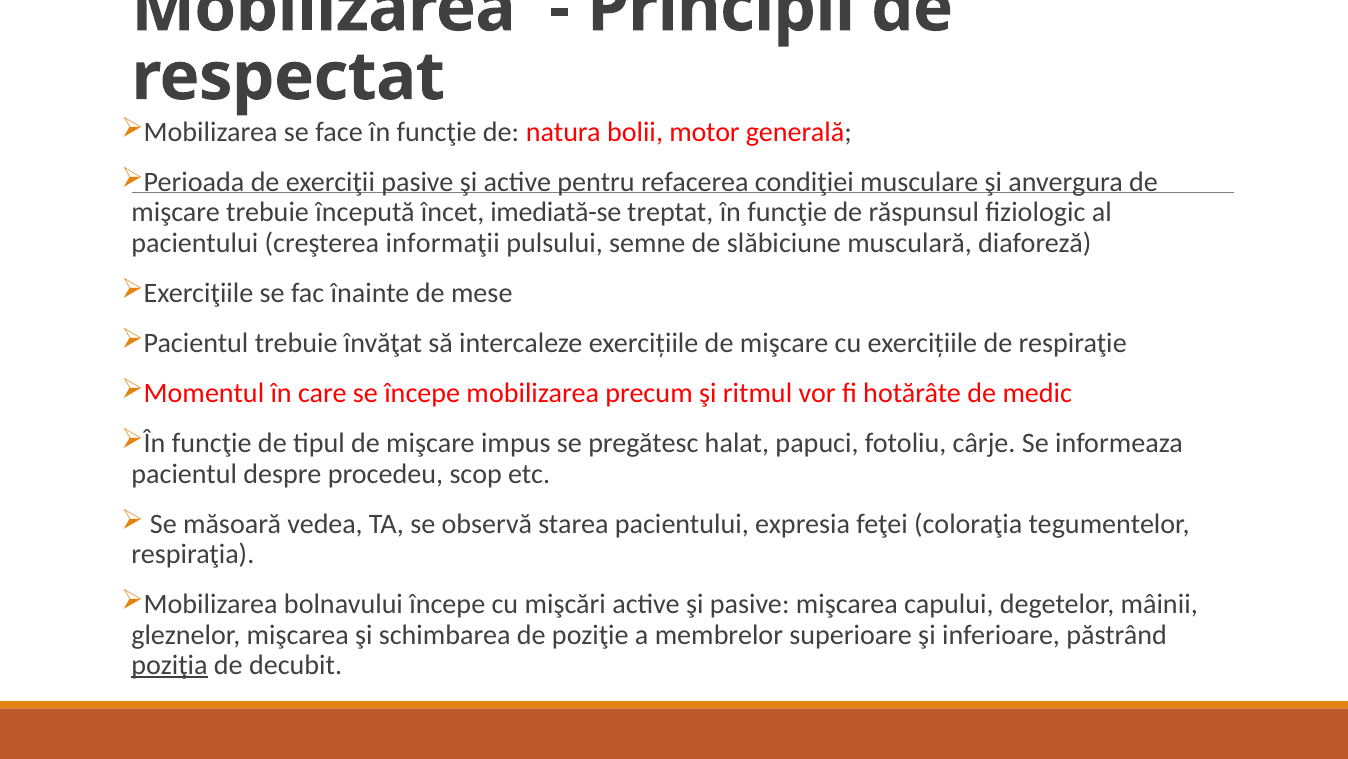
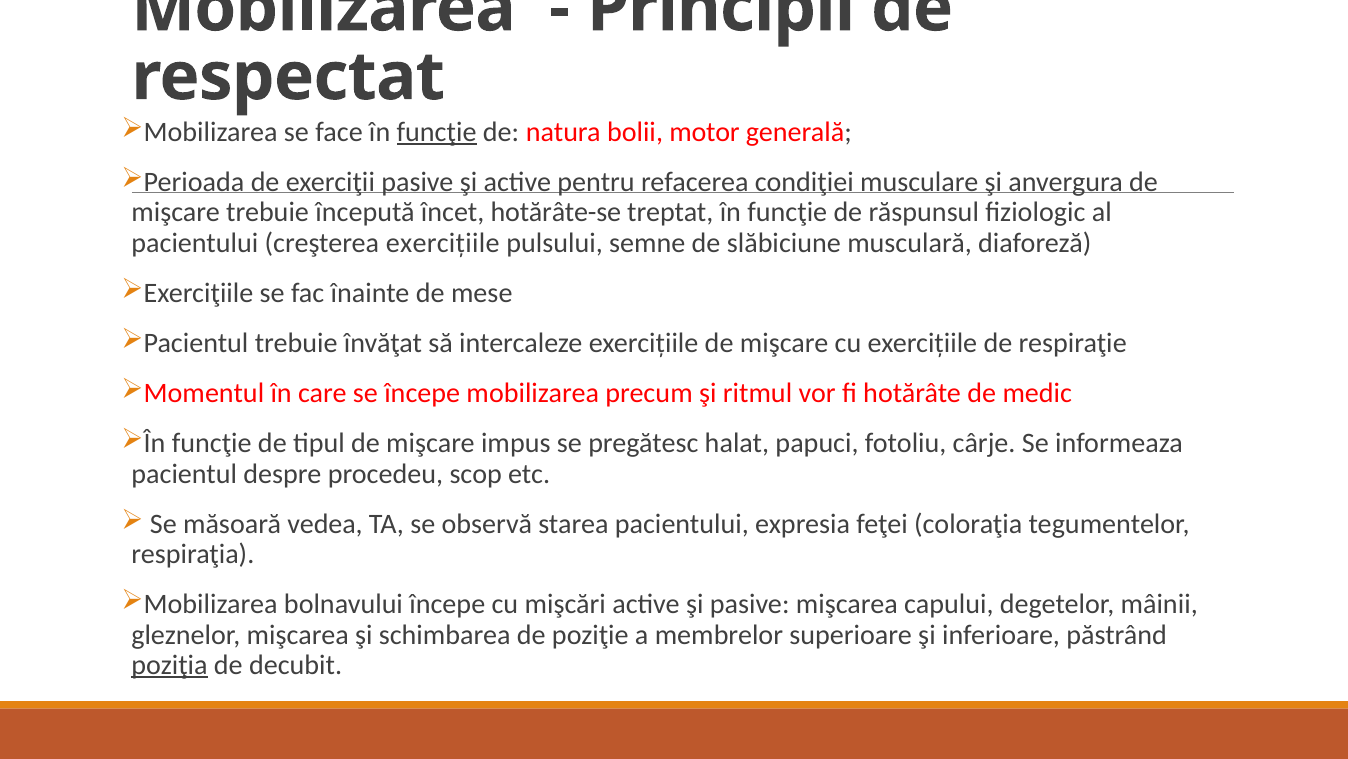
funcţie at (437, 132) underline: none -> present
imediată-se: imediată-se -> hotărâte-se
creşterea informaţii: informaţii -> exercițiile
